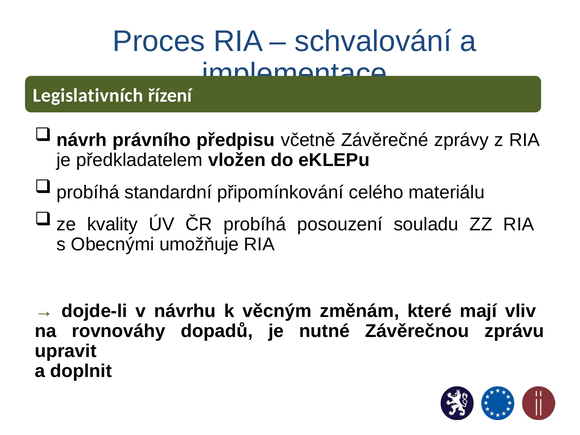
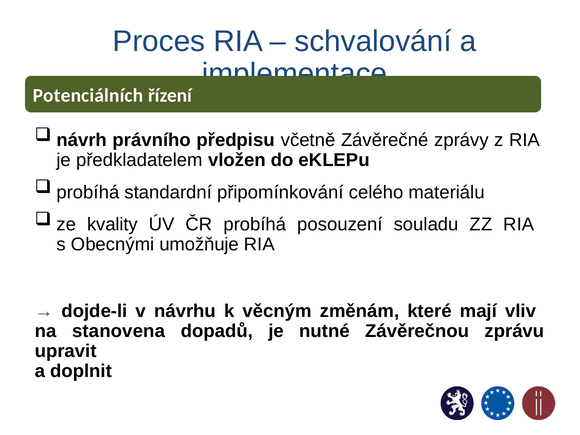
Legislativních: Legislativních -> Potenciálních
rovnováhy: rovnováhy -> stanovena
